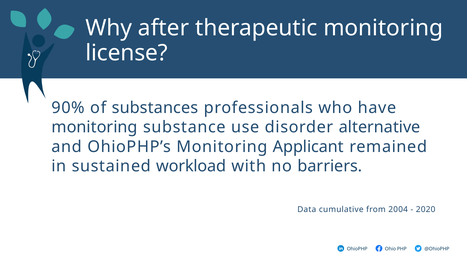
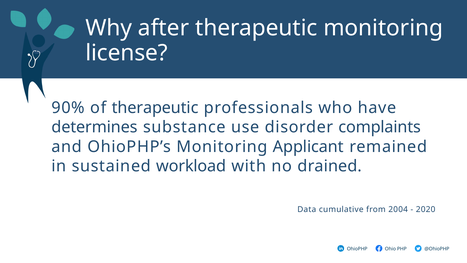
of substances: substances -> therapeutic
monitoring at (95, 127): monitoring -> determines
alternative: alternative -> complaints
barriers: barriers -> drained
